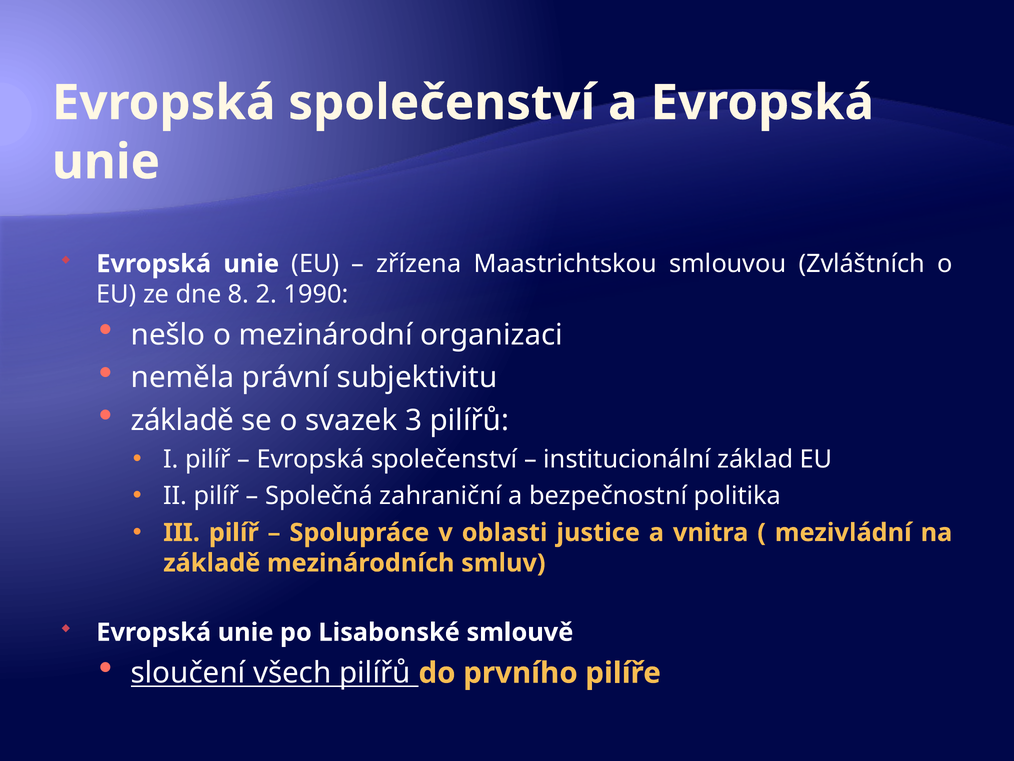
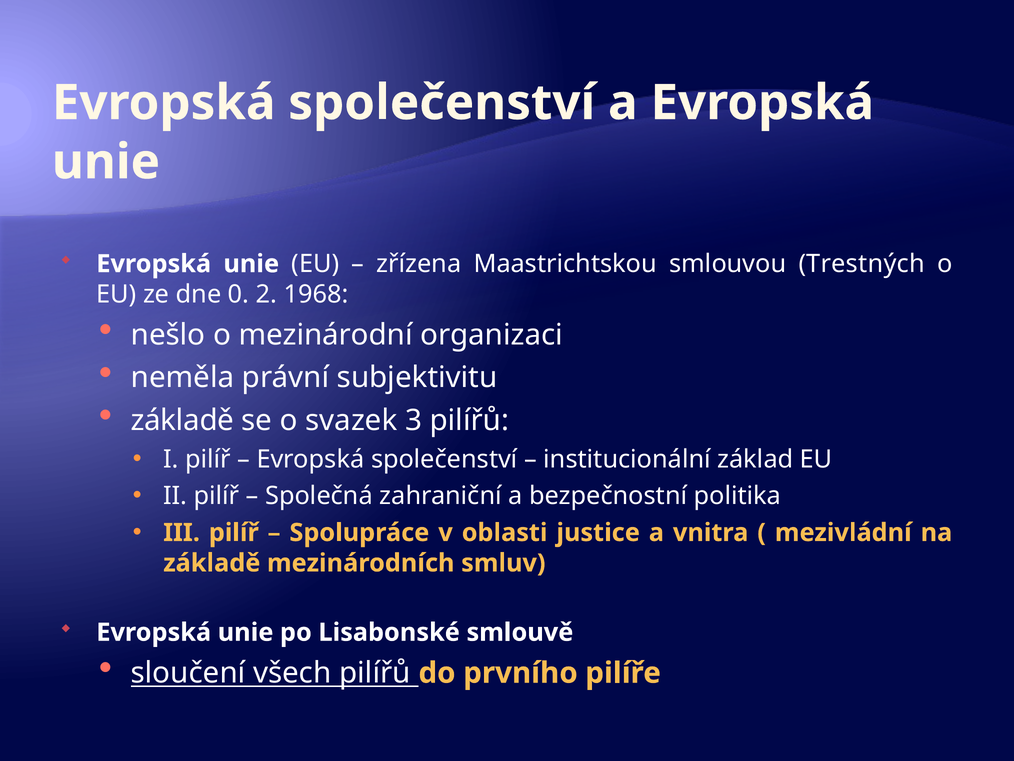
Zvláštních: Zvláštních -> Trestných
8: 8 -> 0
1990: 1990 -> 1968
